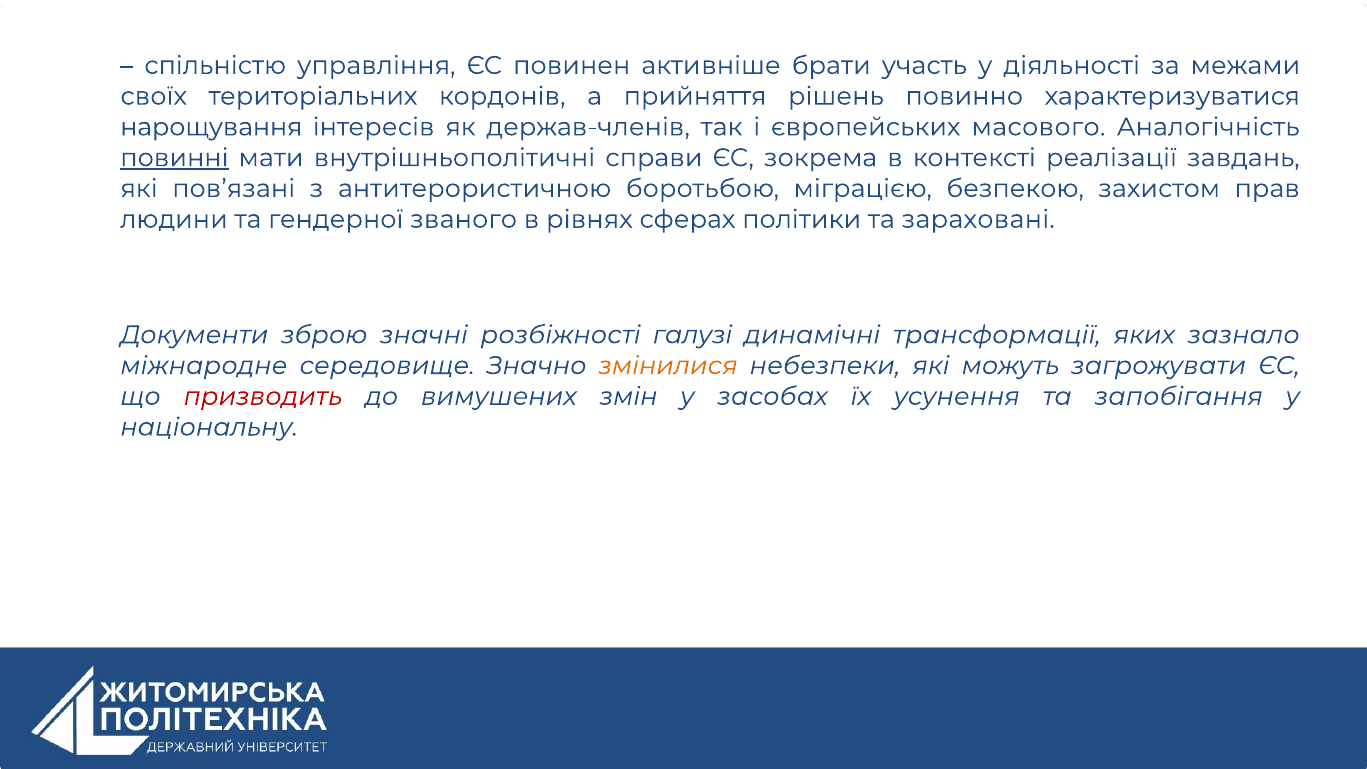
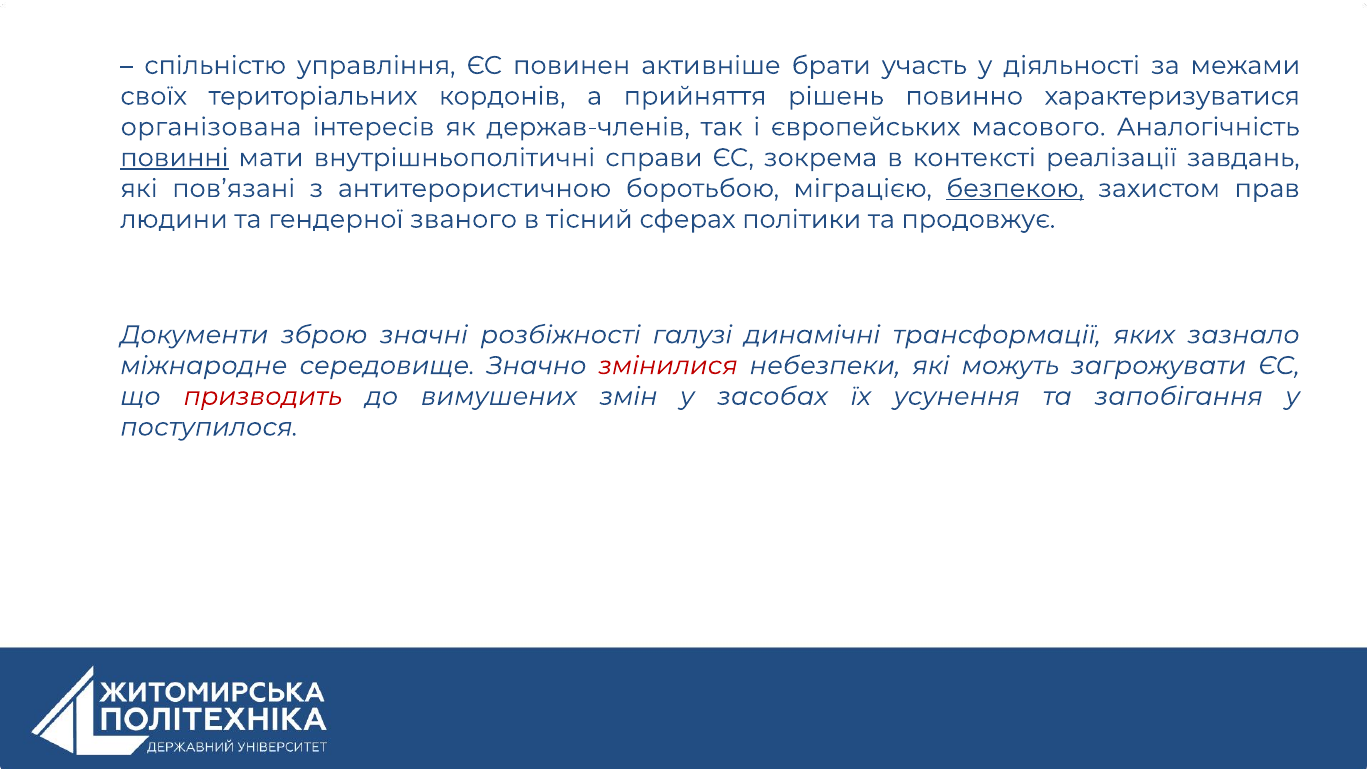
нарощування: нарощування -> організована
безпекою underline: none -> present
рівнях: рівнях -> тісний
зараховані: зараховані -> продовжує
змінилися colour: orange -> red
національну: національну -> поступилося
